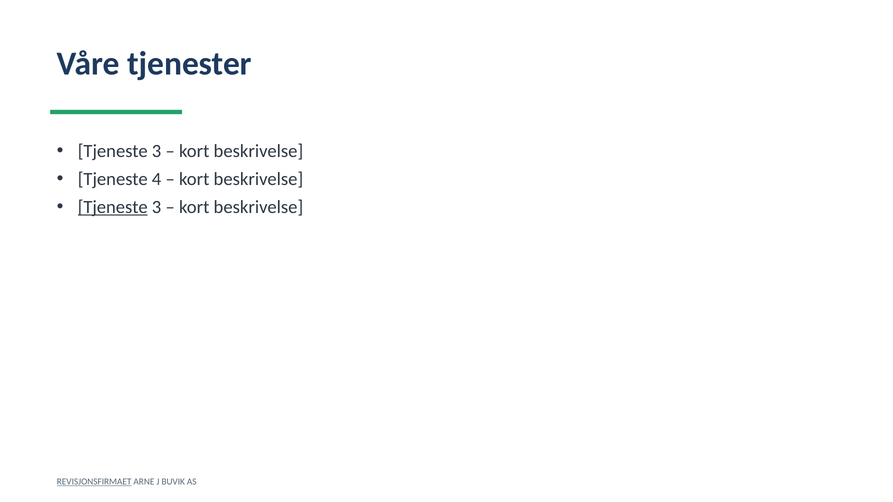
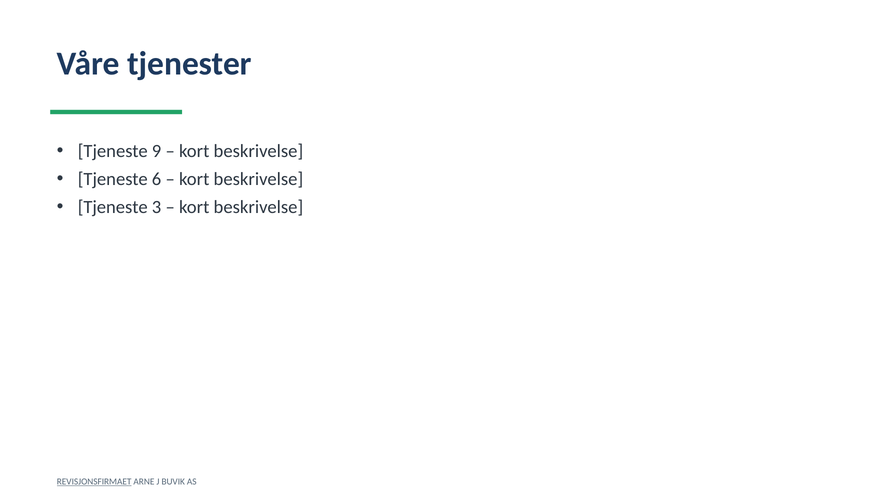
3 at (157, 151): 3 -> 9
4: 4 -> 6
Tjeneste at (113, 207) underline: present -> none
